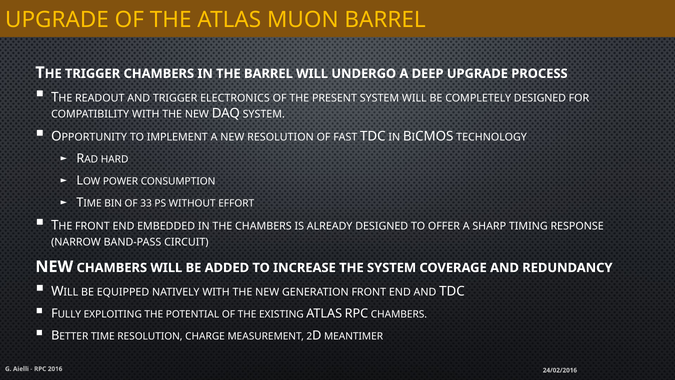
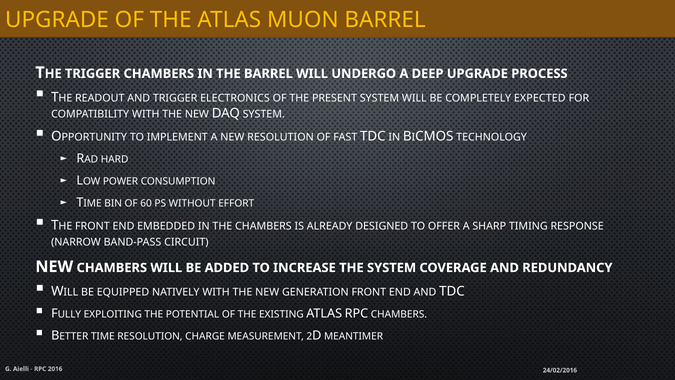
COMPLETELY DESIGNED: DESIGNED -> EXPECTED
33: 33 -> 60
